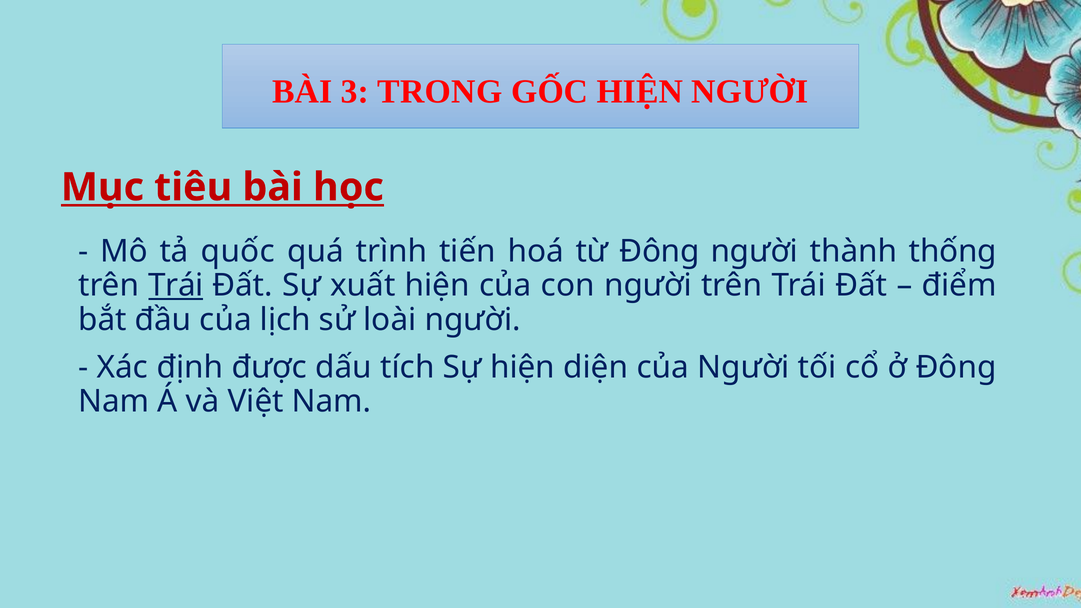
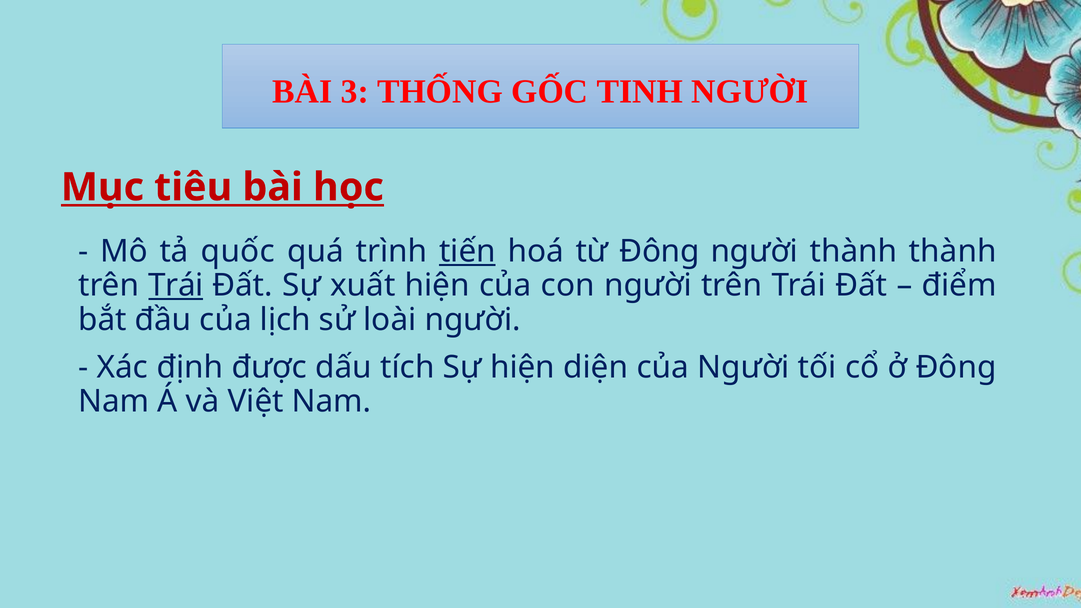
TRONG: TRONG -> THỐNG
HIỆN: HIỆN -> TINH
tiến underline: none -> present
thành thống: thống -> thành
